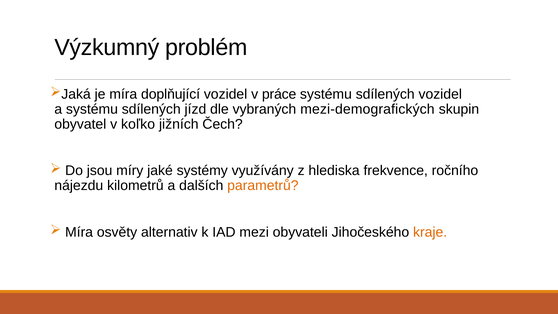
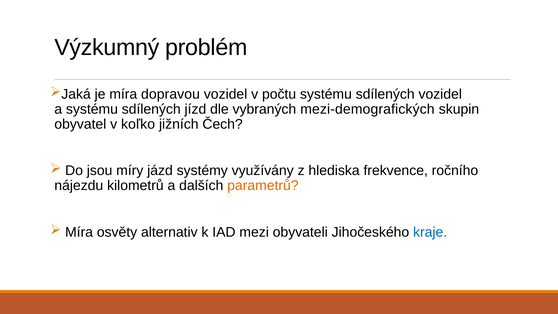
doplňující: doplňující -> dopravou
práce: práce -> počtu
jaké: jaké -> jázd
kraje colour: orange -> blue
